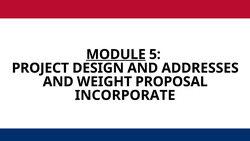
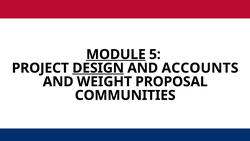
DESIGN underline: none -> present
ADDRESSES: ADDRESSES -> ACCOUNTS
INCORPORATE: INCORPORATE -> COMMUNITIES
